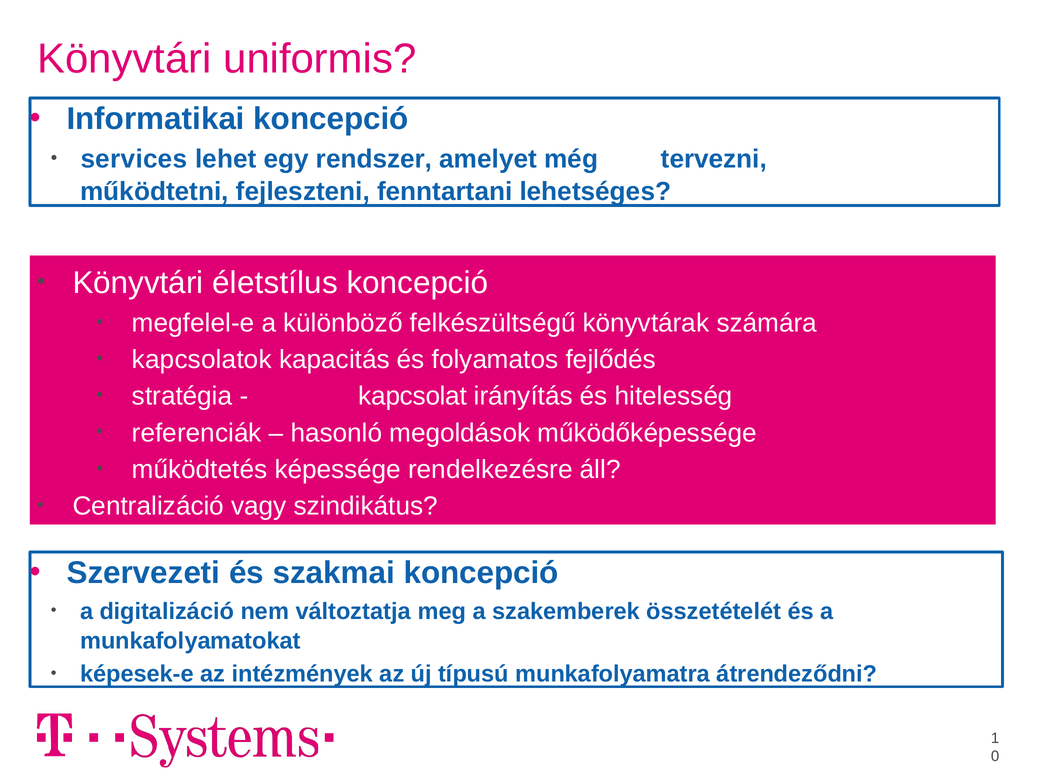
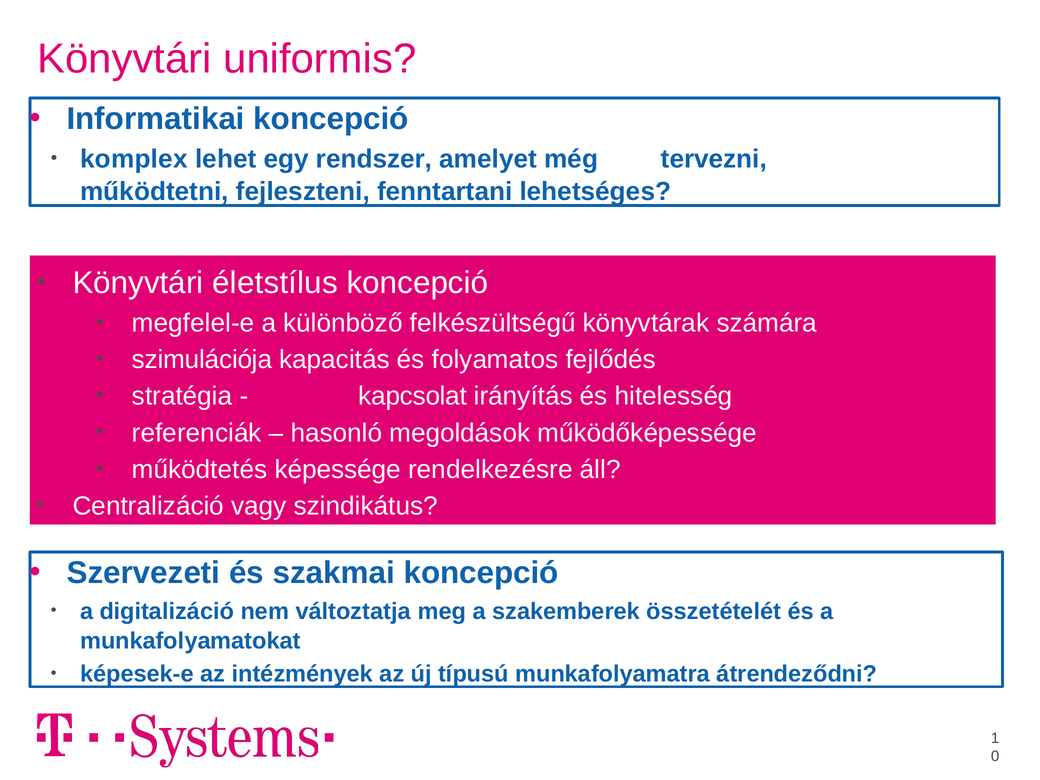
services: services -> komplex
kapcsolatok: kapcsolatok -> szimulációja
